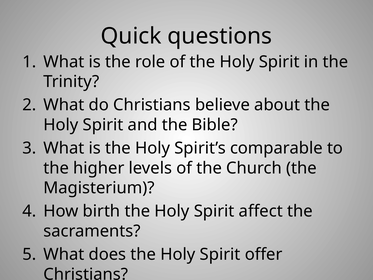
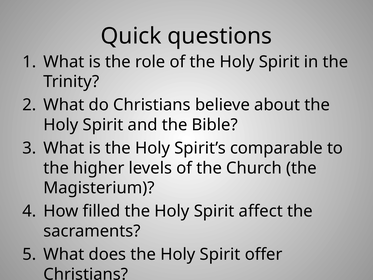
birth: birth -> filled
